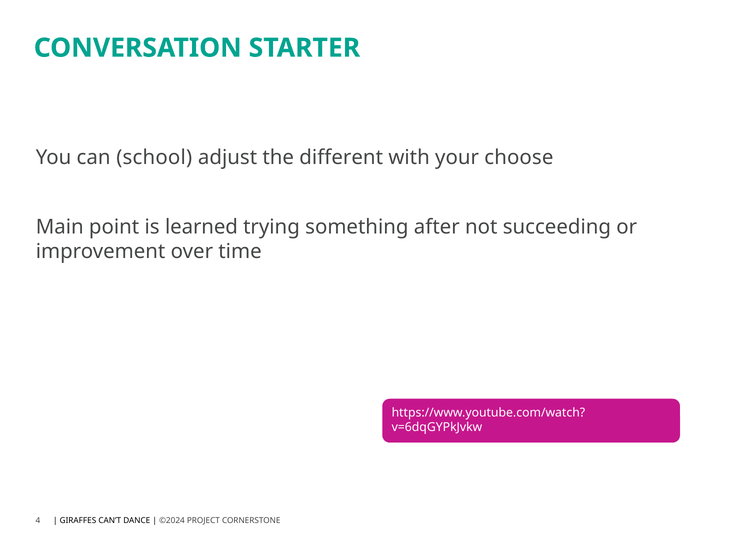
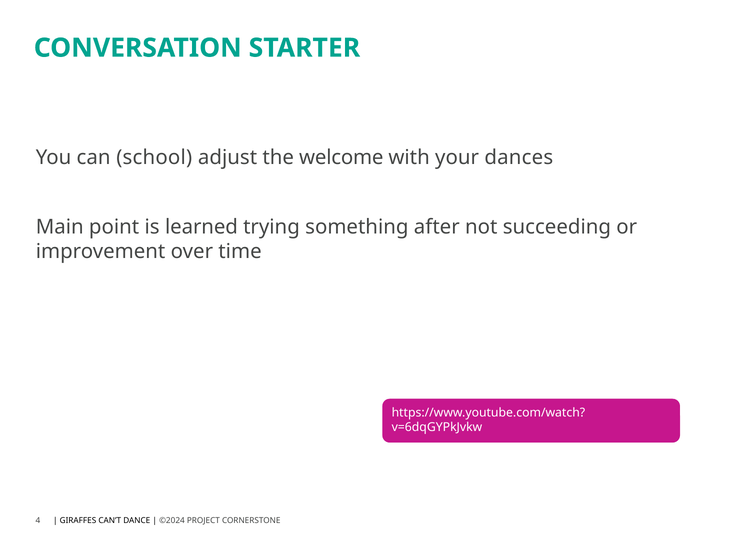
different: different -> welcome
choose: choose -> dances
